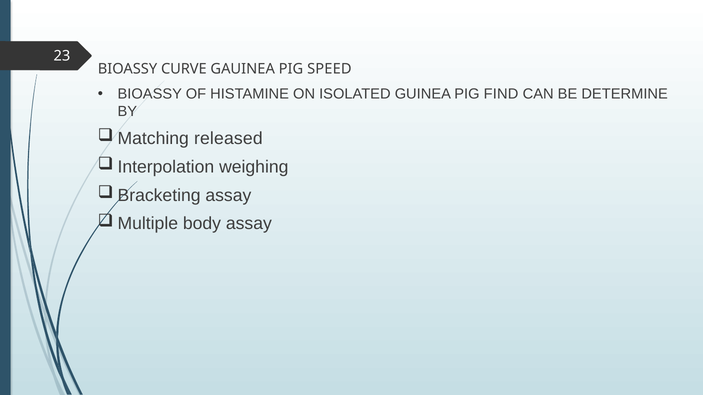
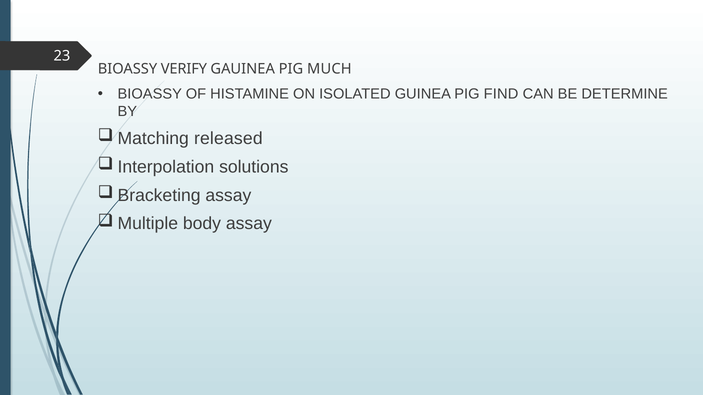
CURVE: CURVE -> VERIFY
SPEED: SPEED -> MUCH
weighing: weighing -> solutions
